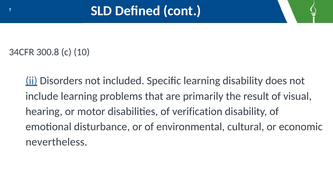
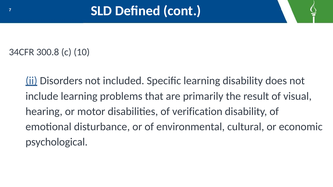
nevertheless: nevertheless -> psychological
